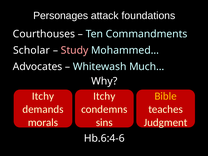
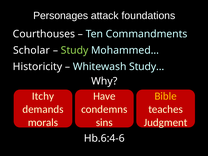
Study colour: pink -> light green
Advocates: Advocates -> Historicity
Much…: Much… -> Study…
Itchy at (104, 96): Itchy -> Have
